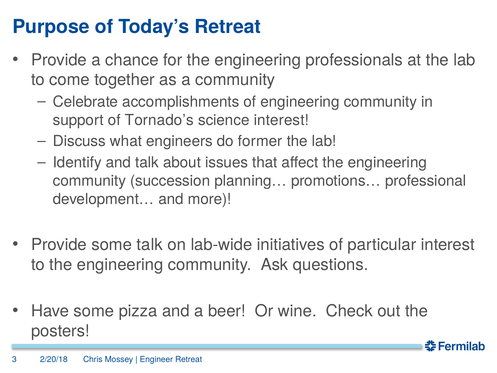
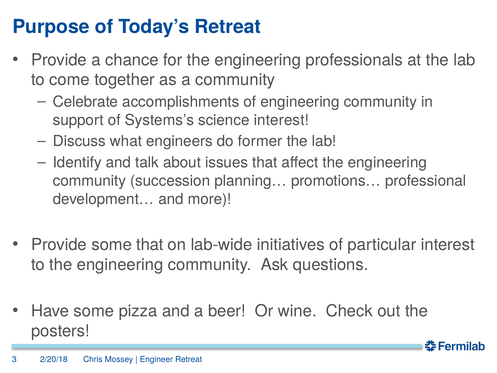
Tornado’s: Tornado’s -> Systems’s
some talk: talk -> that
